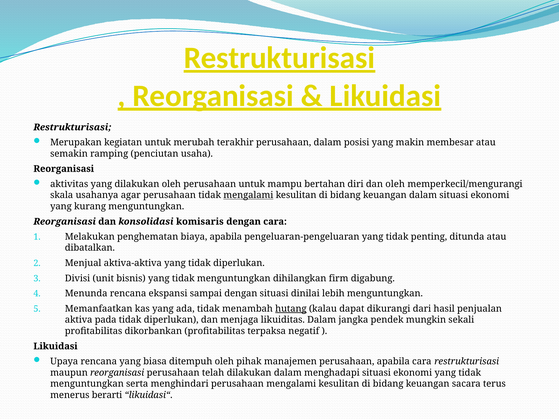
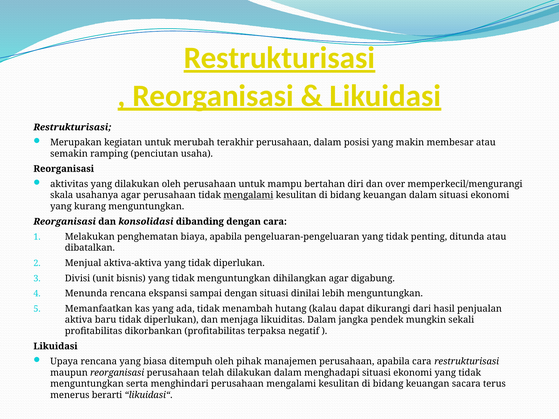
dan oleh: oleh -> over
komisaris: komisaris -> dibanding
dihilangkan firm: firm -> agar
hutang underline: present -> none
pada: pada -> baru
